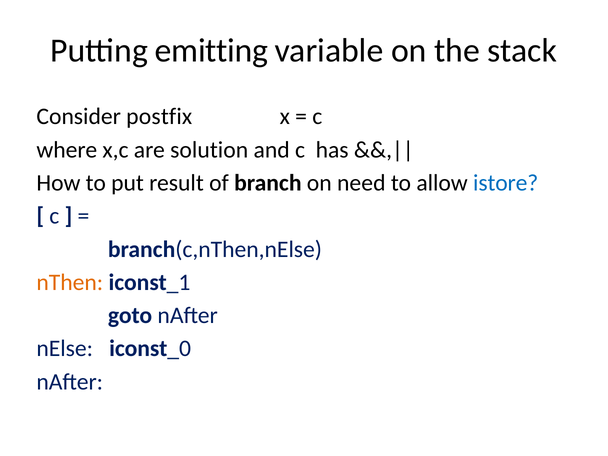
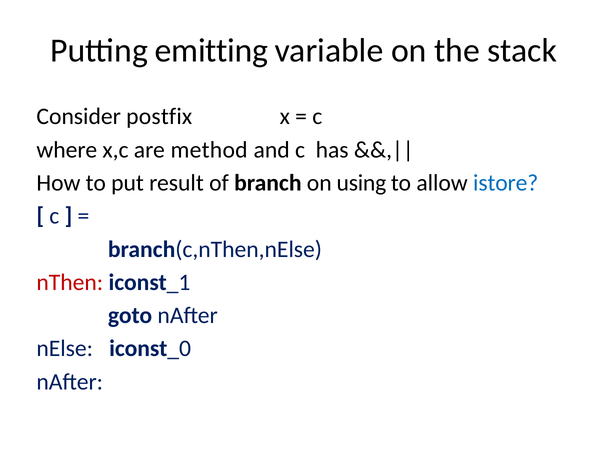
solution: solution -> method
need: need -> using
nThen colour: orange -> red
